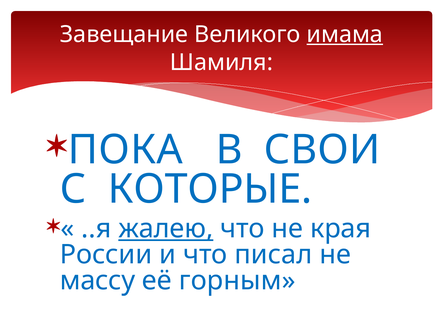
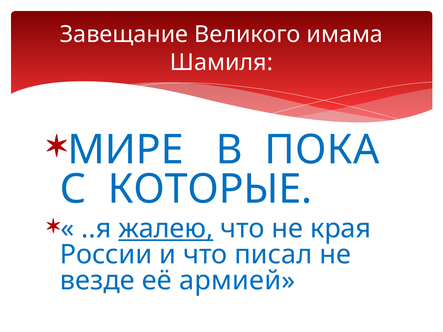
имама underline: present -> none
ПОКА: ПОКА -> МИРЕ
СВОИ: СВОИ -> ПОКА
массу: массу -> везде
горным: горным -> армией
